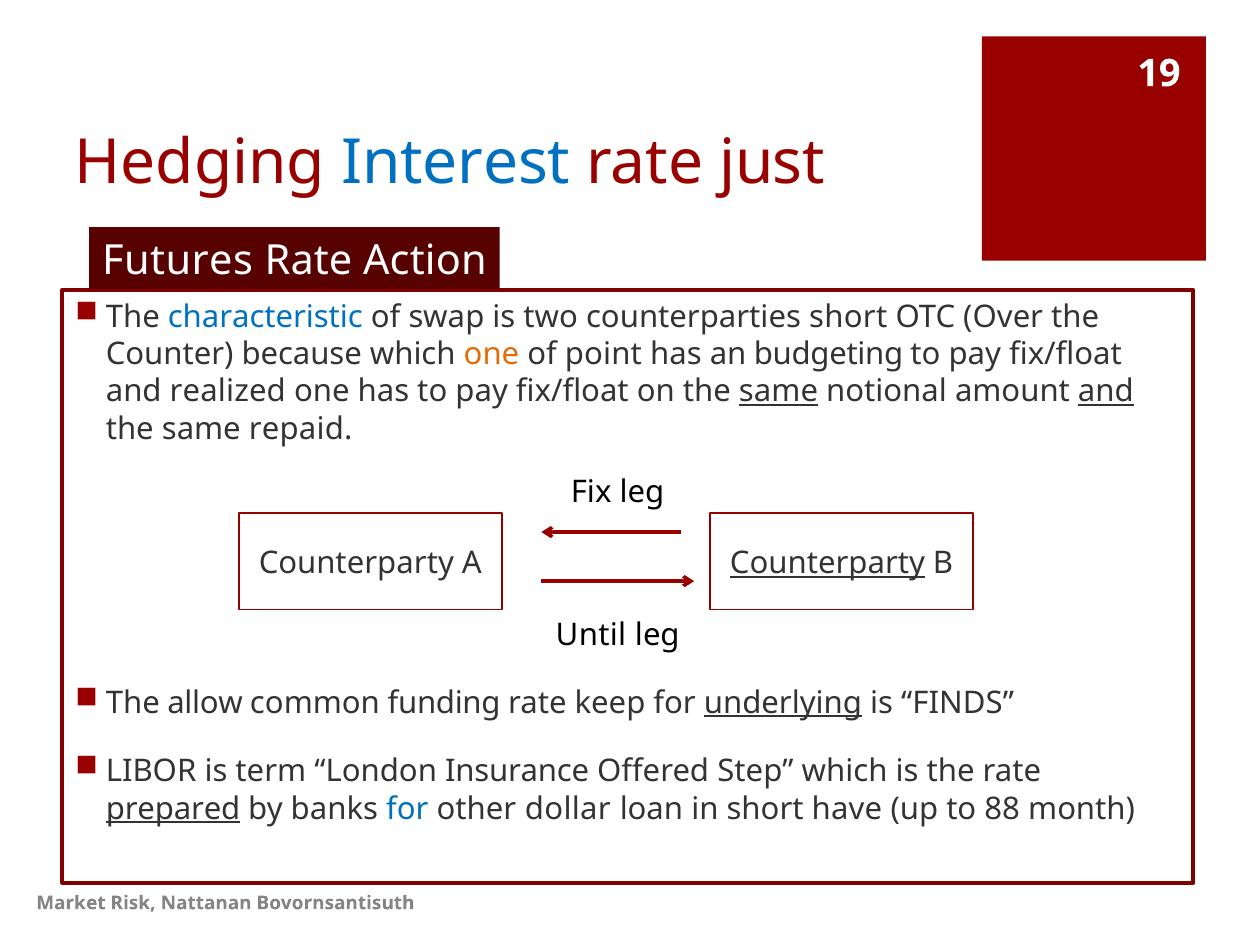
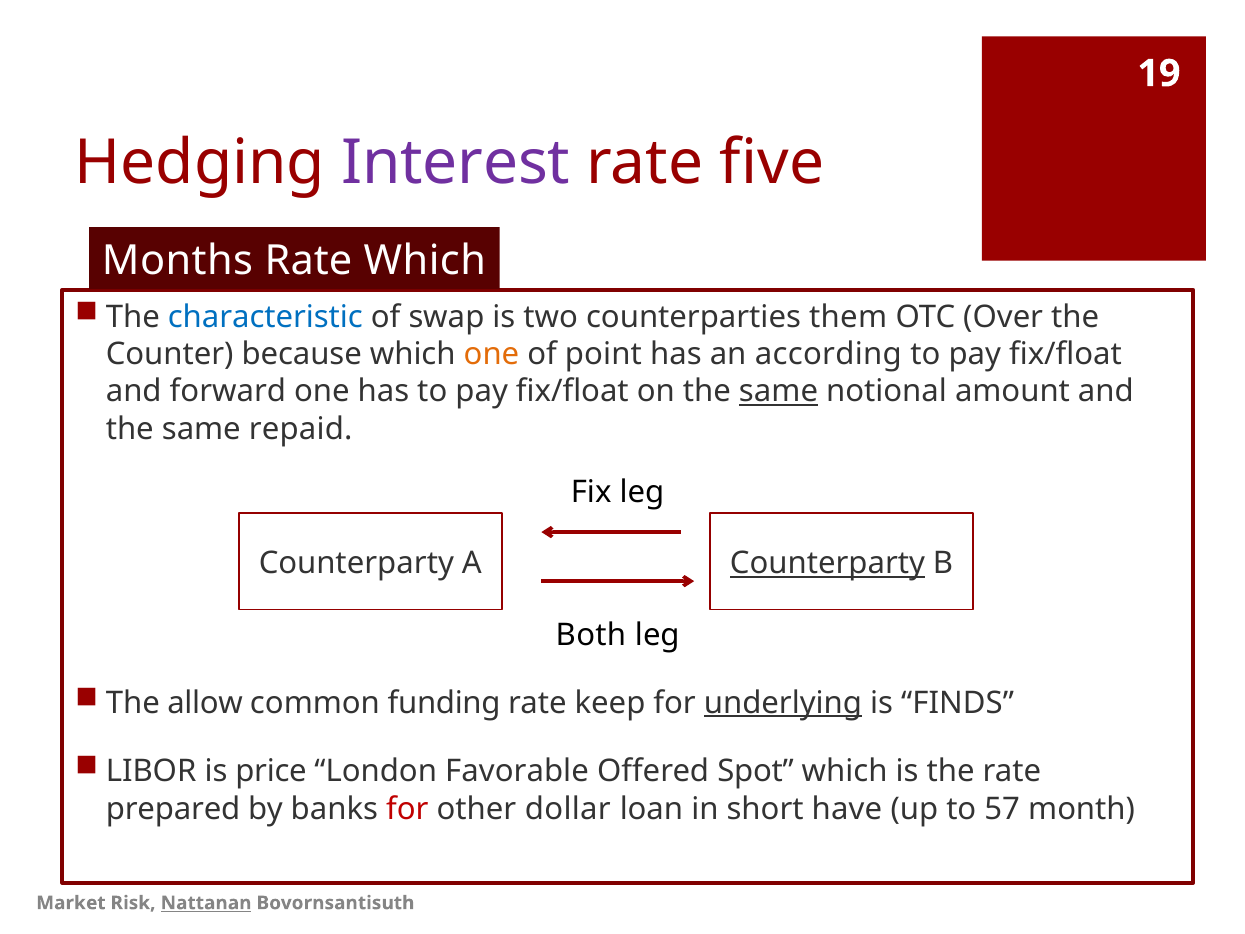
Interest colour: blue -> purple
just: just -> five
Futures: Futures -> Months
Rate Action: Action -> Which
counterparties short: short -> them
budgeting: budgeting -> according
realized: realized -> forward
and at (1106, 392) underline: present -> none
Until: Until -> Both
term: term -> price
Insurance: Insurance -> Favorable
Step: Step -> Spot
prepared underline: present -> none
for at (407, 809) colour: blue -> red
88: 88 -> 57
Nattanan underline: none -> present
